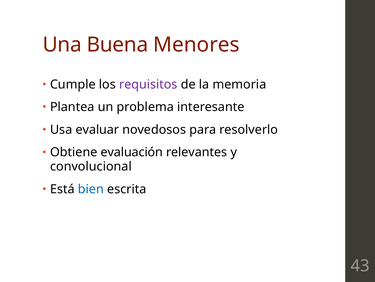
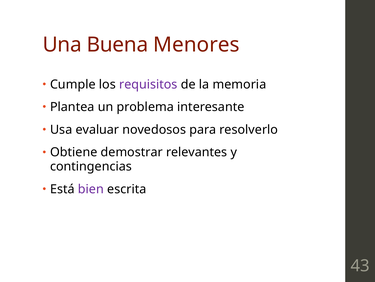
evaluación: evaluación -> demostrar
convolucional: convolucional -> contingencias
bien colour: blue -> purple
